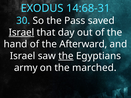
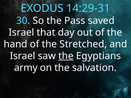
14:68-31: 14:68-31 -> 14:29-31
Israel at (21, 32) underline: present -> none
Afterward: Afterward -> Stretched
marched: marched -> salvation
